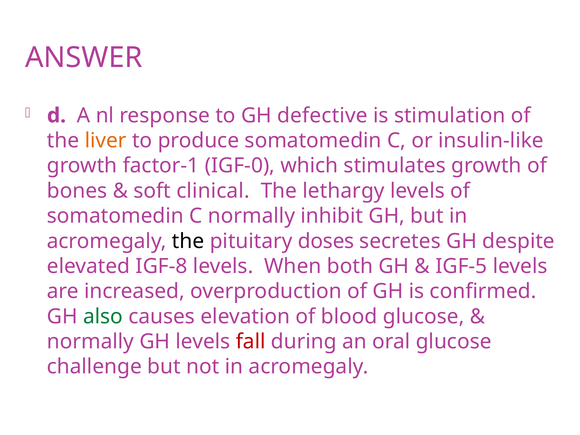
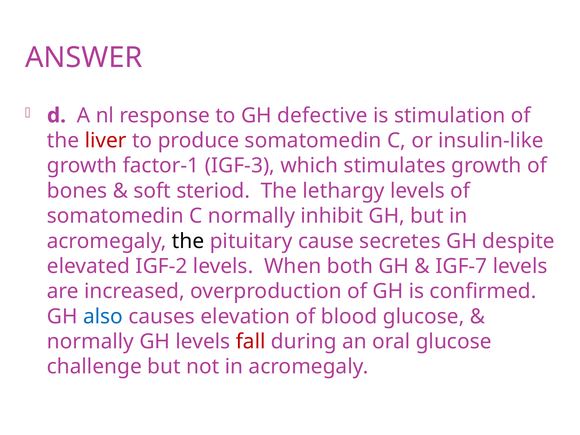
liver colour: orange -> red
IGF-0: IGF-0 -> IGF-3
clinical: clinical -> steriod
doses: doses -> cause
IGF-8: IGF-8 -> IGF-2
IGF-5: IGF-5 -> IGF-7
also colour: green -> blue
